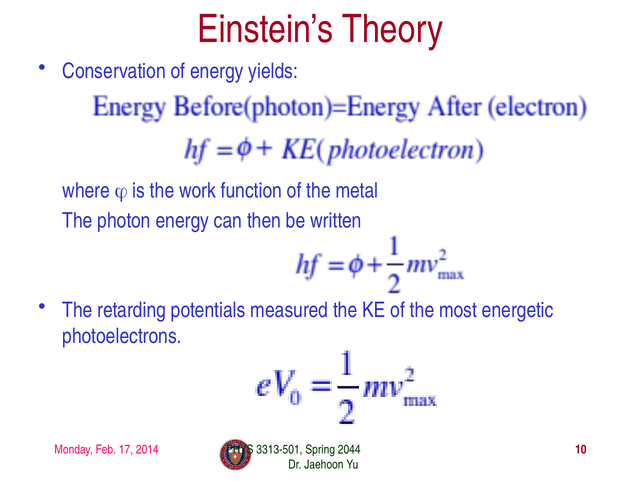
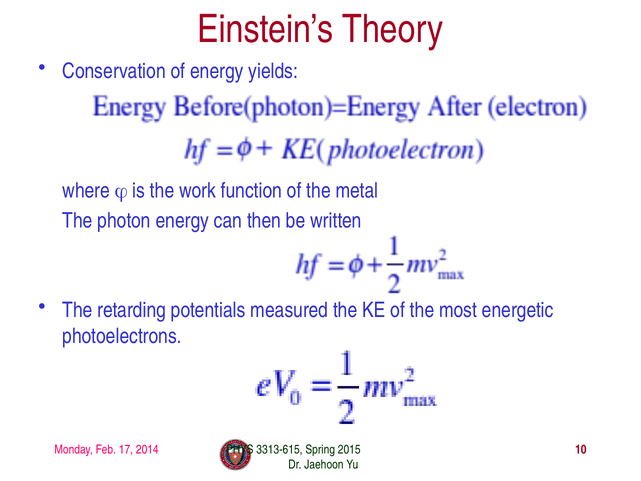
3313-501: 3313-501 -> 3313-615
2044: 2044 -> 2015
